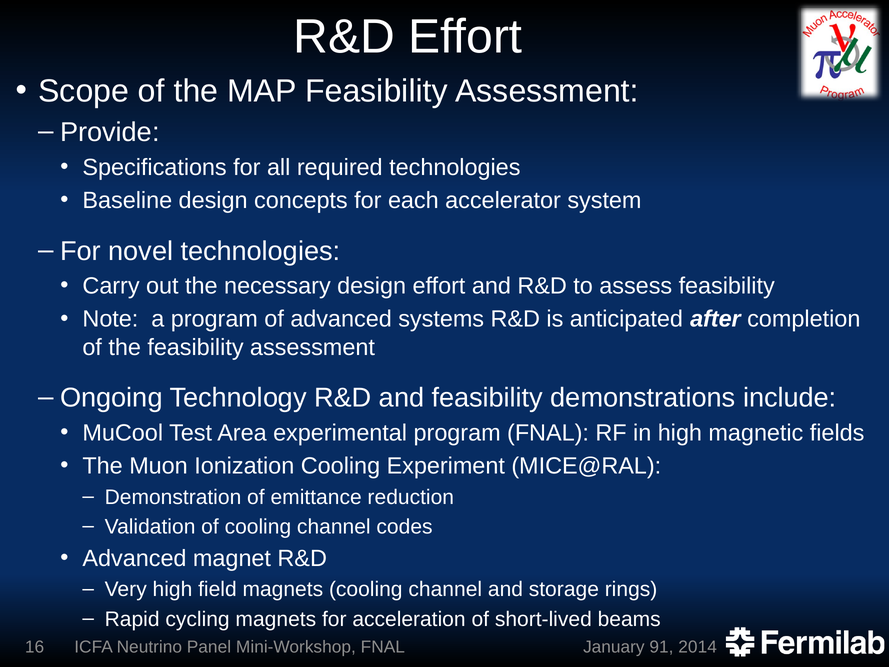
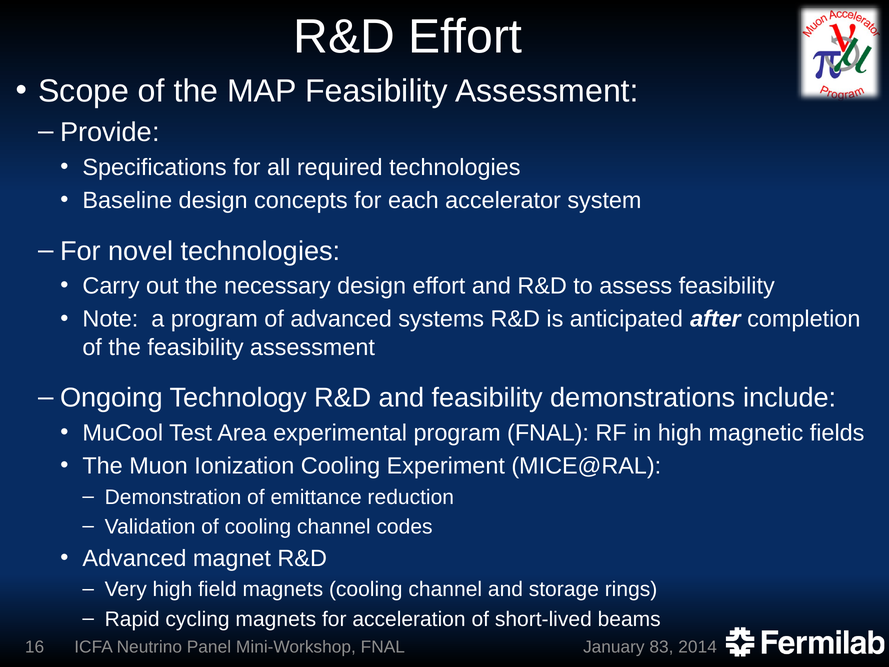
91: 91 -> 83
